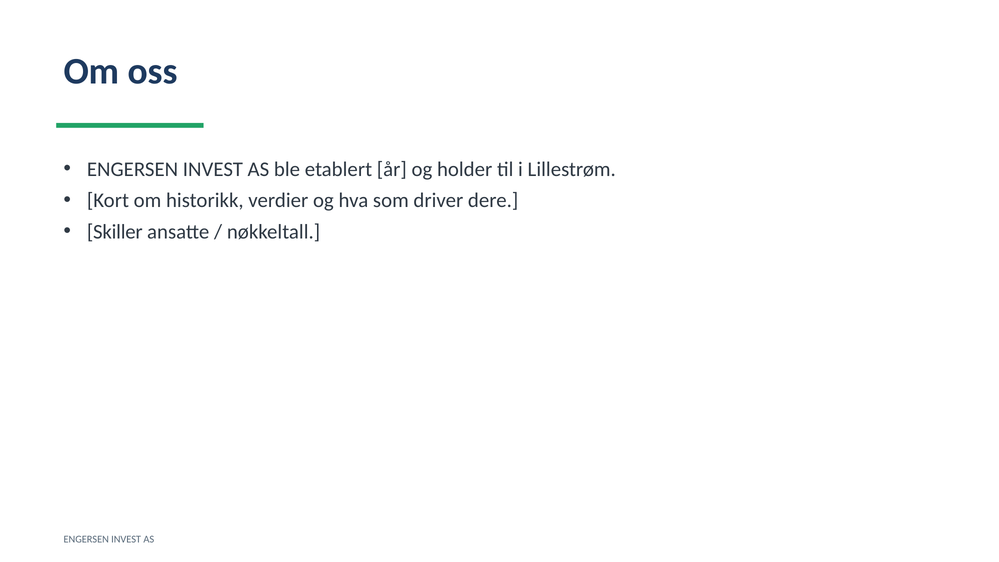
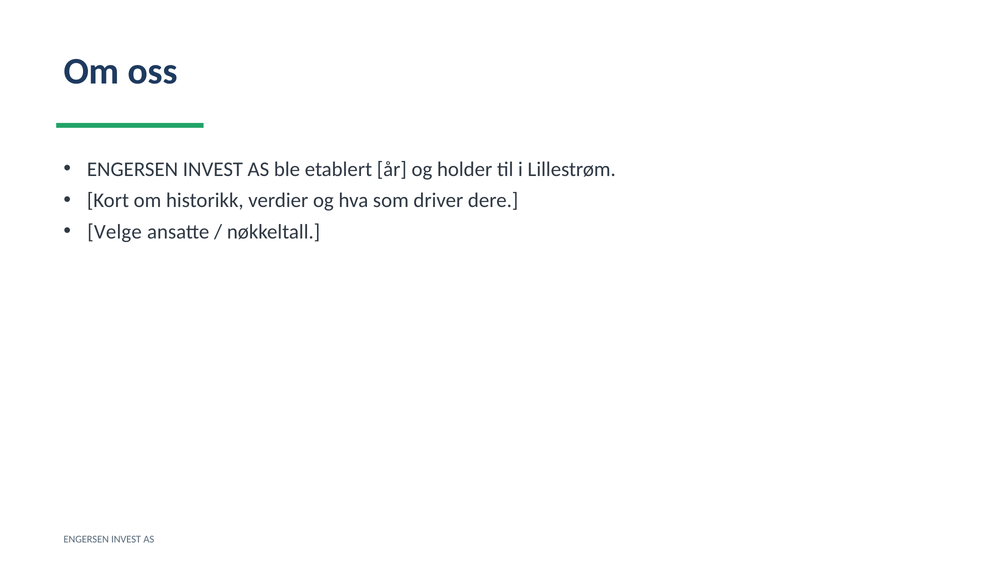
Skiller: Skiller -> Velge
